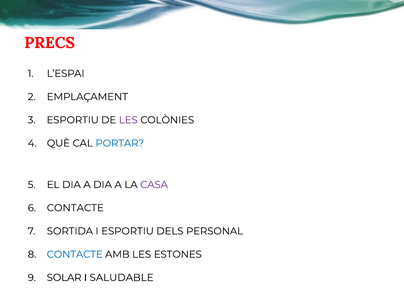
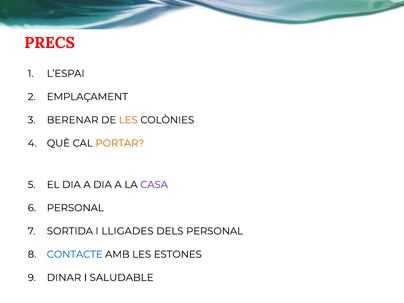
ESPORTIU at (73, 120): ESPORTIU -> BERENAR
LES at (128, 120) colour: purple -> orange
PORTAR colour: blue -> orange
CONTACTE at (75, 208): CONTACTE -> PERSONAL
I ESPORTIU: ESPORTIU -> LLIGADES
SOLAR: SOLAR -> DINAR
